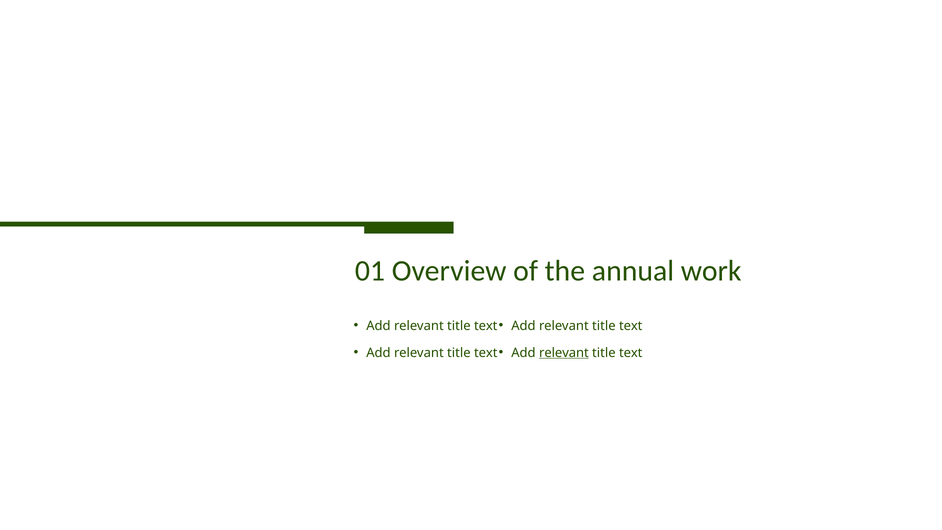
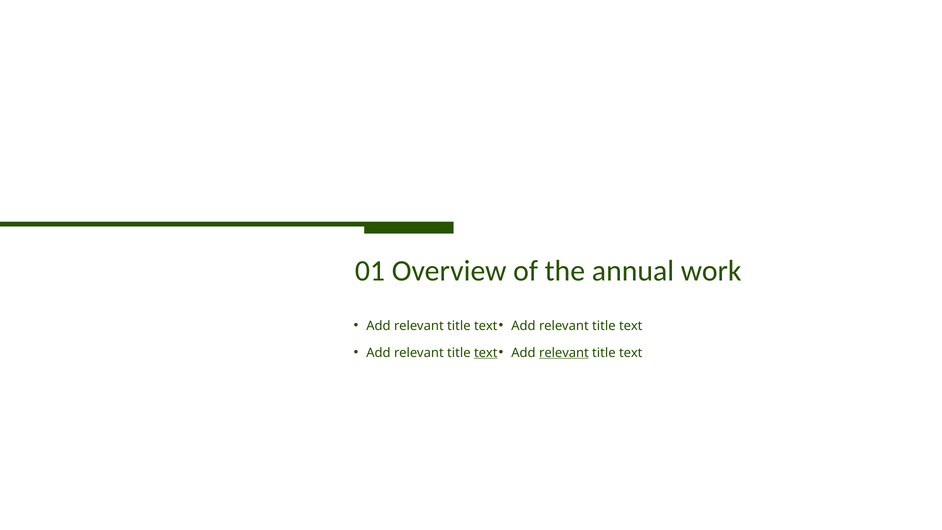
text at (486, 353) underline: none -> present
